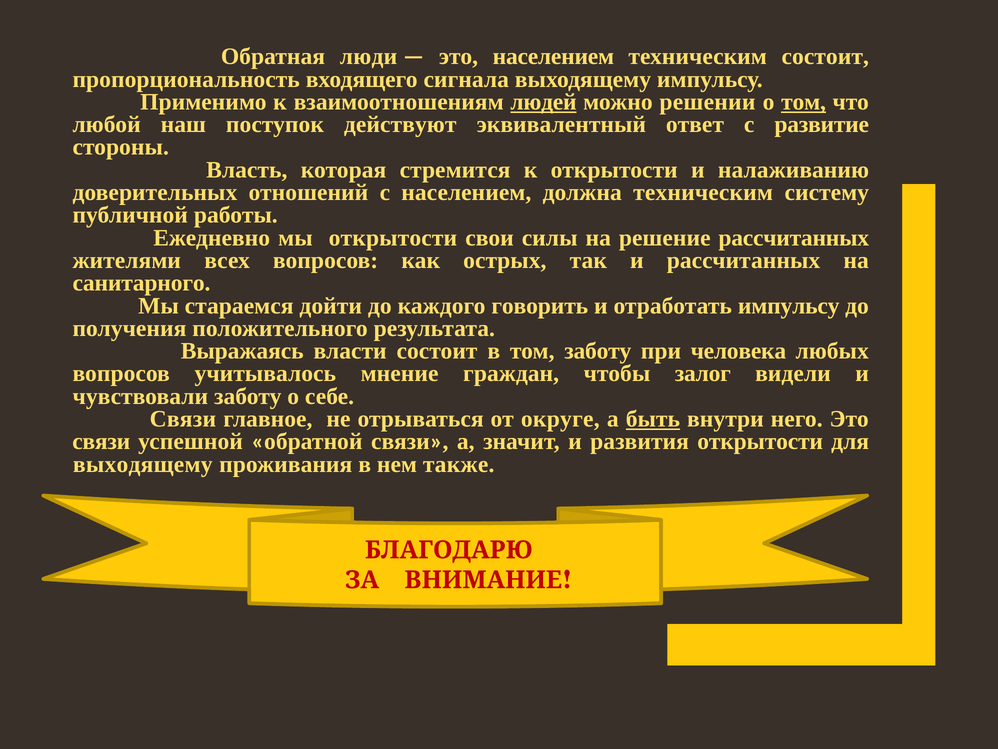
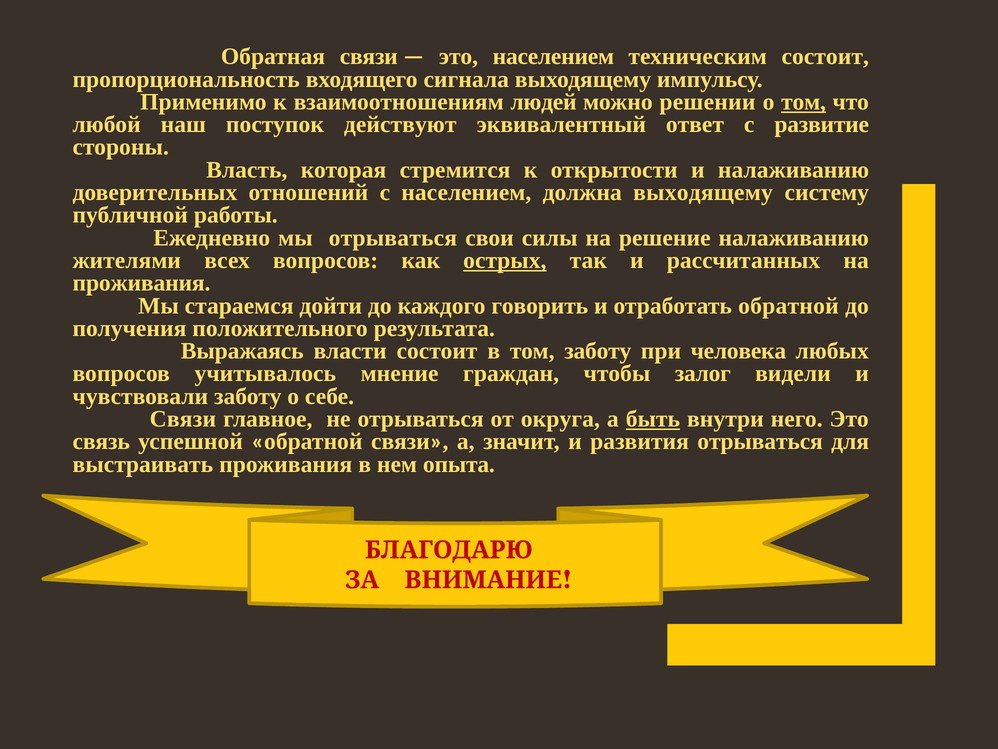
Обратная люди: люди -> связи
людей underline: present -> none
должна техническим: техническим -> выходящему
мы открытости: открытости -> отрываться
решение рассчитанных: рассчитанных -> налаживанию
острых underline: none -> present
санитарного at (142, 283): санитарного -> проживания
отработать импульсу: импульсу -> обратной
округе: округе -> округа
связи at (101, 441): связи -> связь
развития открытости: открытости -> отрываться
выходящему at (143, 464): выходящему -> выстраивать
также: также -> опыта
